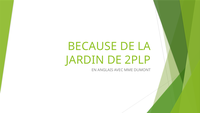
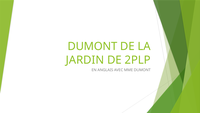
BECAUSE at (92, 46): BECAUSE -> DUMONT
